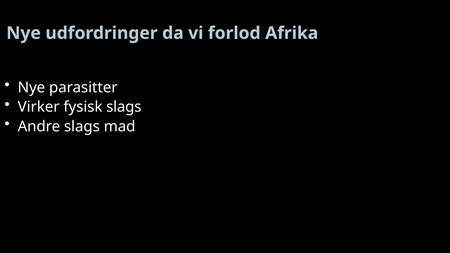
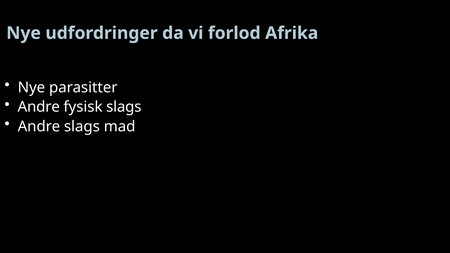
Virker at (39, 107): Virker -> Andre
